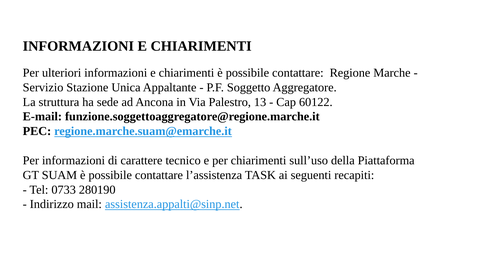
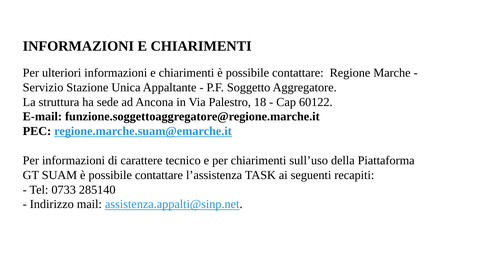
13: 13 -> 18
280190: 280190 -> 285140
